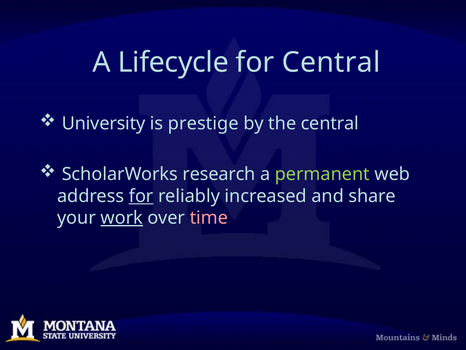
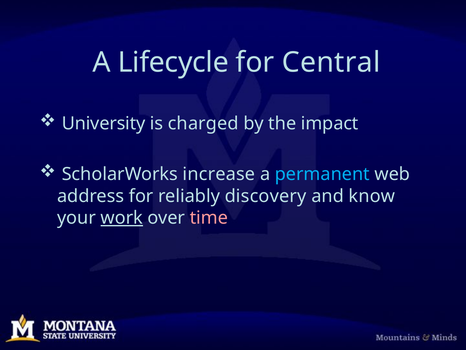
prestige: prestige -> charged
the central: central -> impact
research: research -> increase
permanent colour: light green -> light blue
for at (141, 196) underline: present -> none
increased: increased -> discovery
share: share -> know
